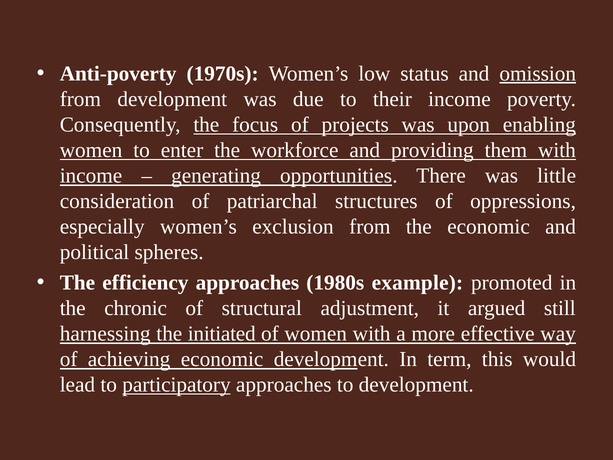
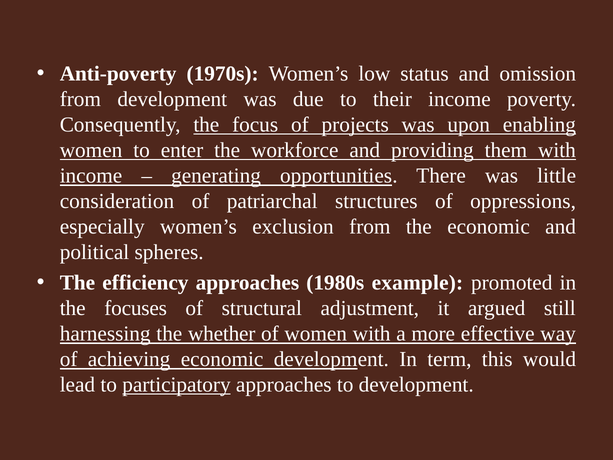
omission underline: present -> none
chronic: chronic -> focuses
initiated: initiated -> whether
